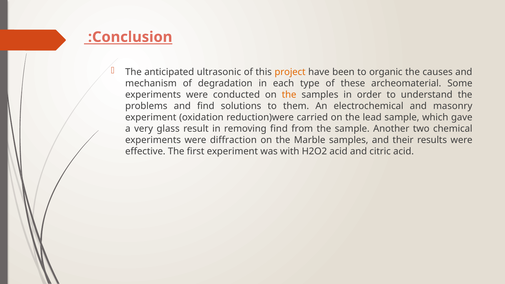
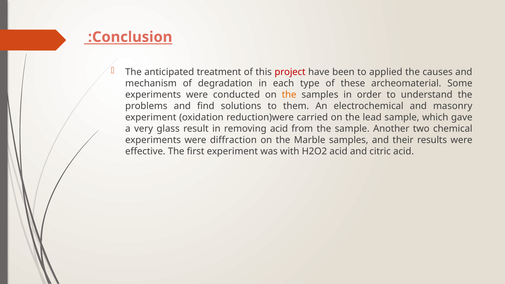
ultrasonic: ultrasonic -> treatment
project colour: orange -> red
organic: organic -> applied
removing find: find -> acid
